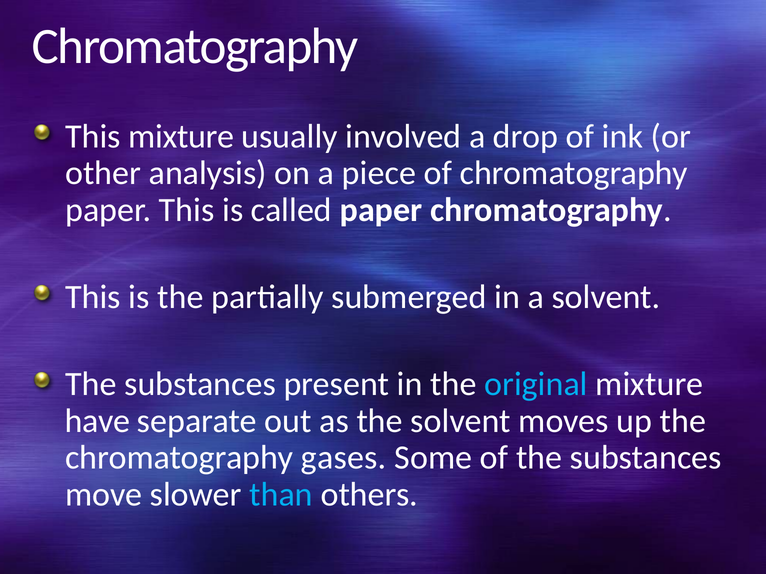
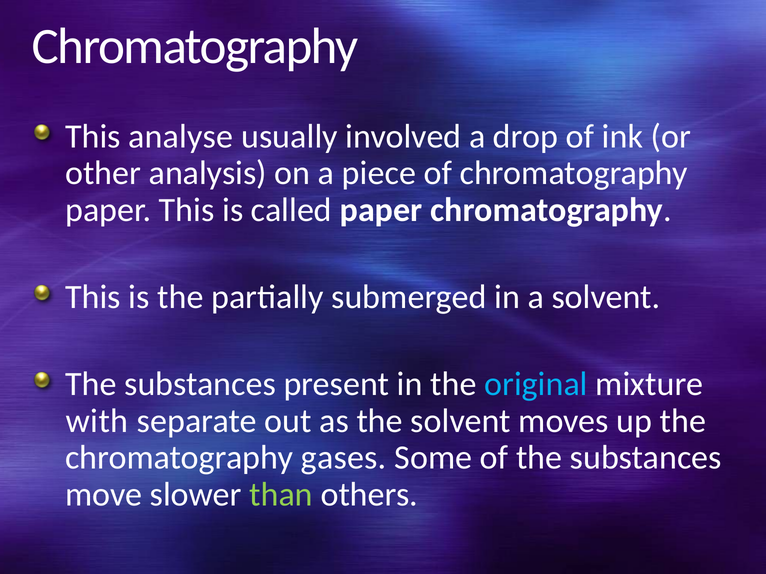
This mixture: mixture -> analyse
have: have -> with
than colour: light blue -> light green
